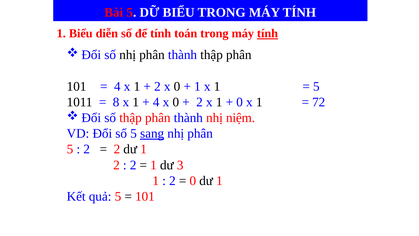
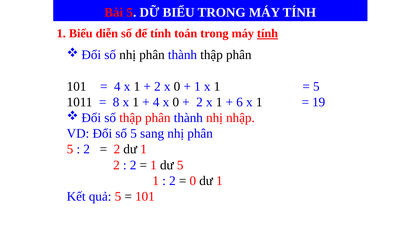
0 at (240, 102): 0 -> 6
72: 72 -> 19
niệm: niệm -> nhập
sang underline: present -> none
dư 3: 3 -> 5
